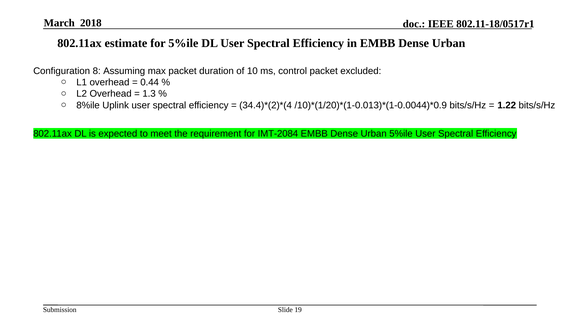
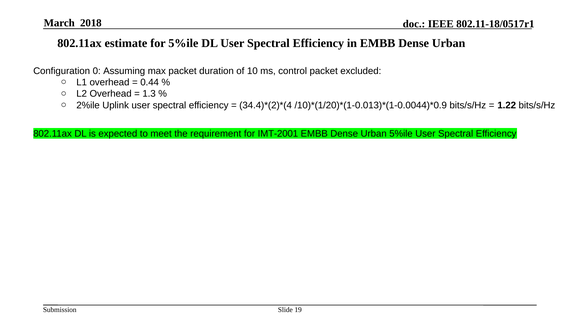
8: 8 -> 0
8%ile: 8%ile -> 2%ile
IMT-2084: IMT-2084 -> IMT-2001
